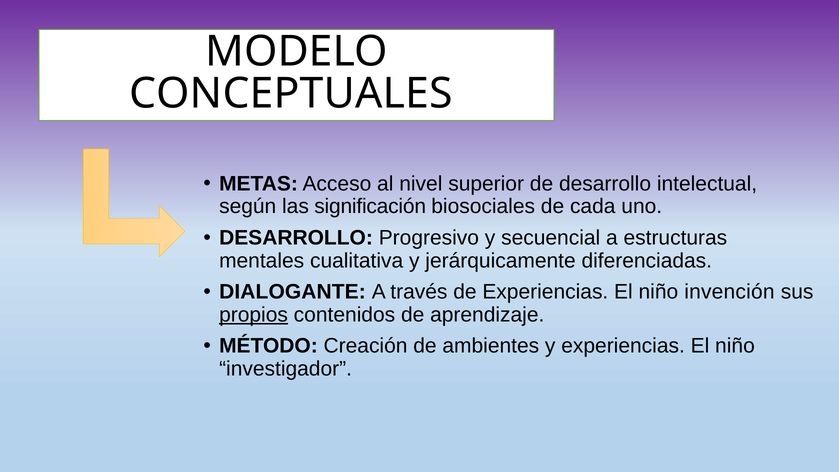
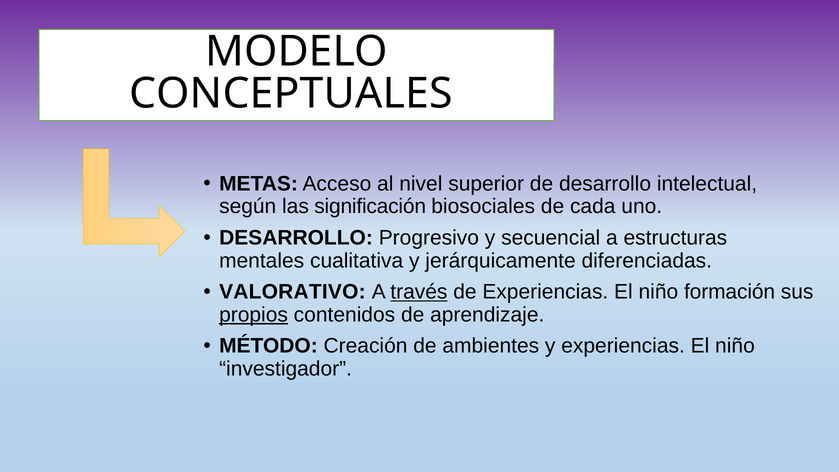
DIALOGANTE: DIALOGANTE -> VALORATIVO
través underline: none -> present
invención: invención -> formación
